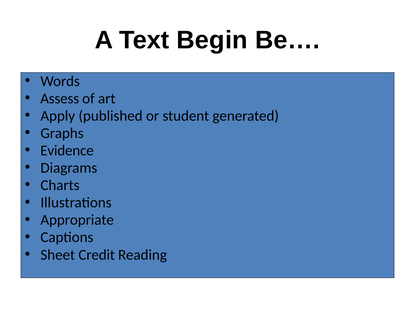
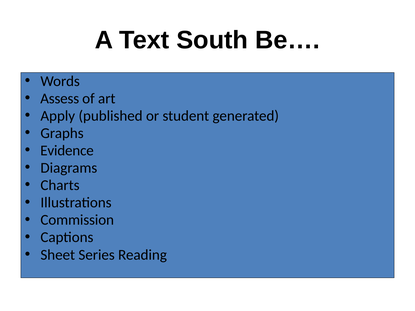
Begin: Begin -> South
Appropriate: Appropriate -> Commission
Credit: Credit -> Series
